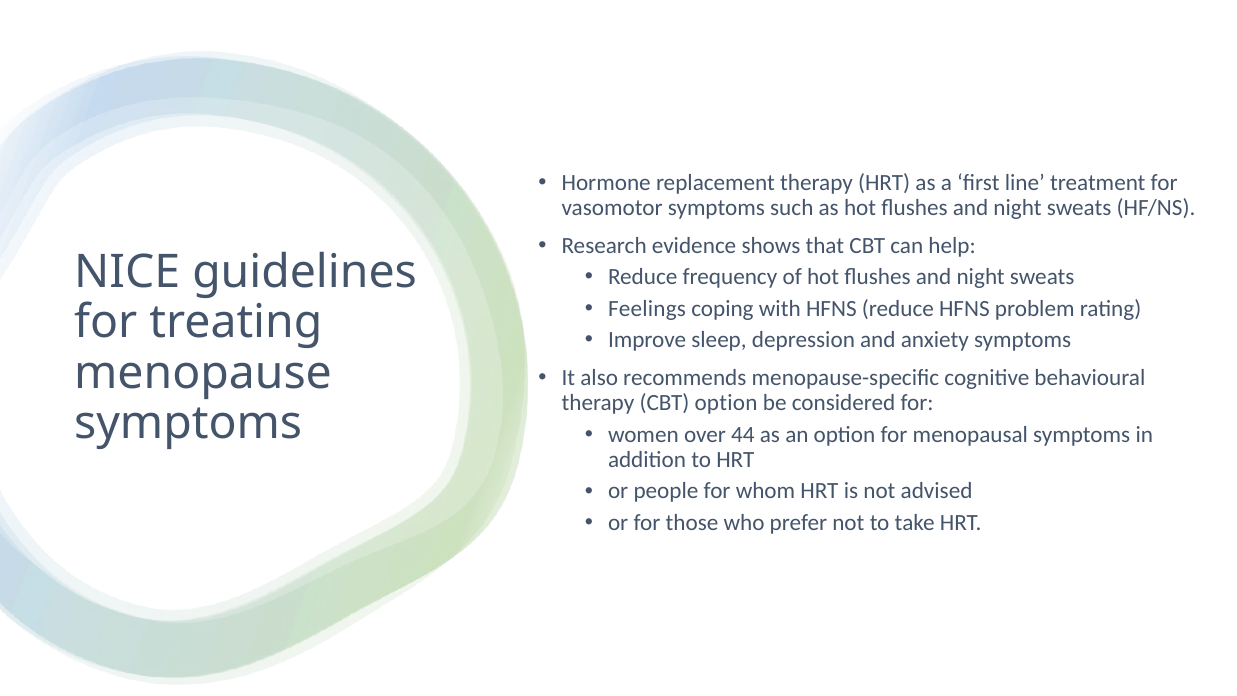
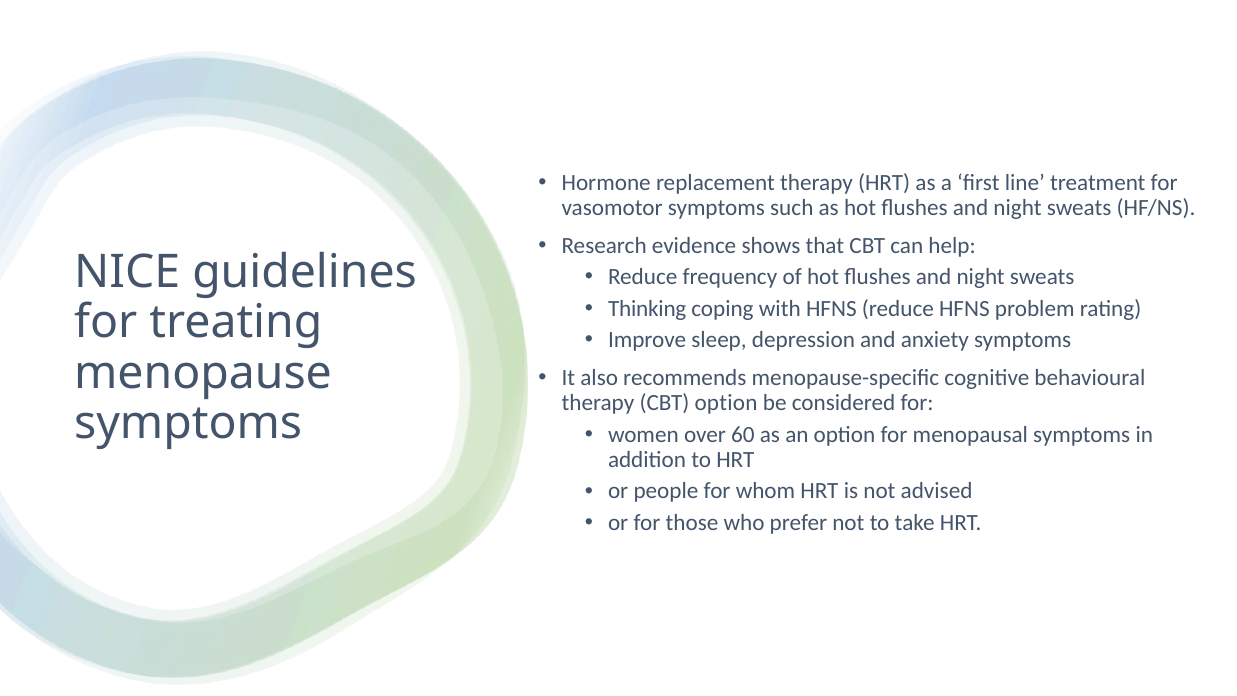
Feelings: Feelings -> Thinking
44: 44 -> 60
